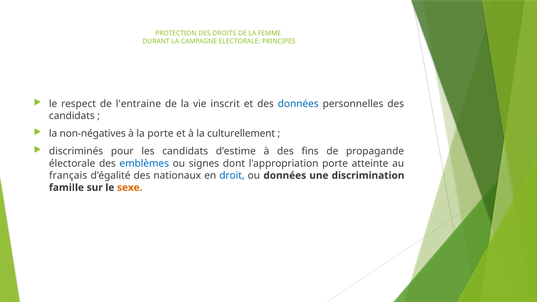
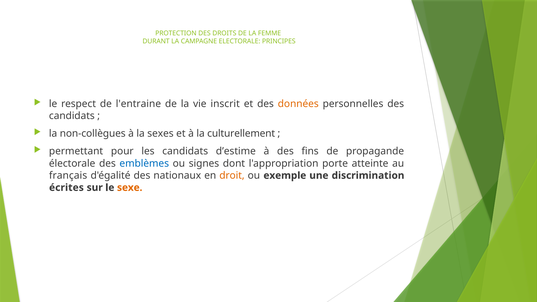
données at (298, 104) colour: blue -> orange
non-négatives: non-négatives -> non-collègues
la porte: porte -> sexes
discriminés: discriminés -> permettant
droit colour: blue -> orange
ou données: données -> exemple
famille: famille -> écrites
